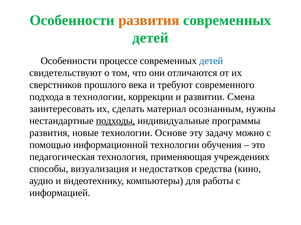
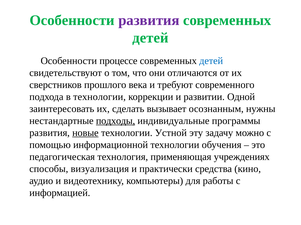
развития at (149, 20) colour: orange -> purple
Смена: Смена -> Одной
материал: материал -> вызывает
новые underline: none -> present
Основе: Основе -> Устной
недостатков: недостатков -> практически
